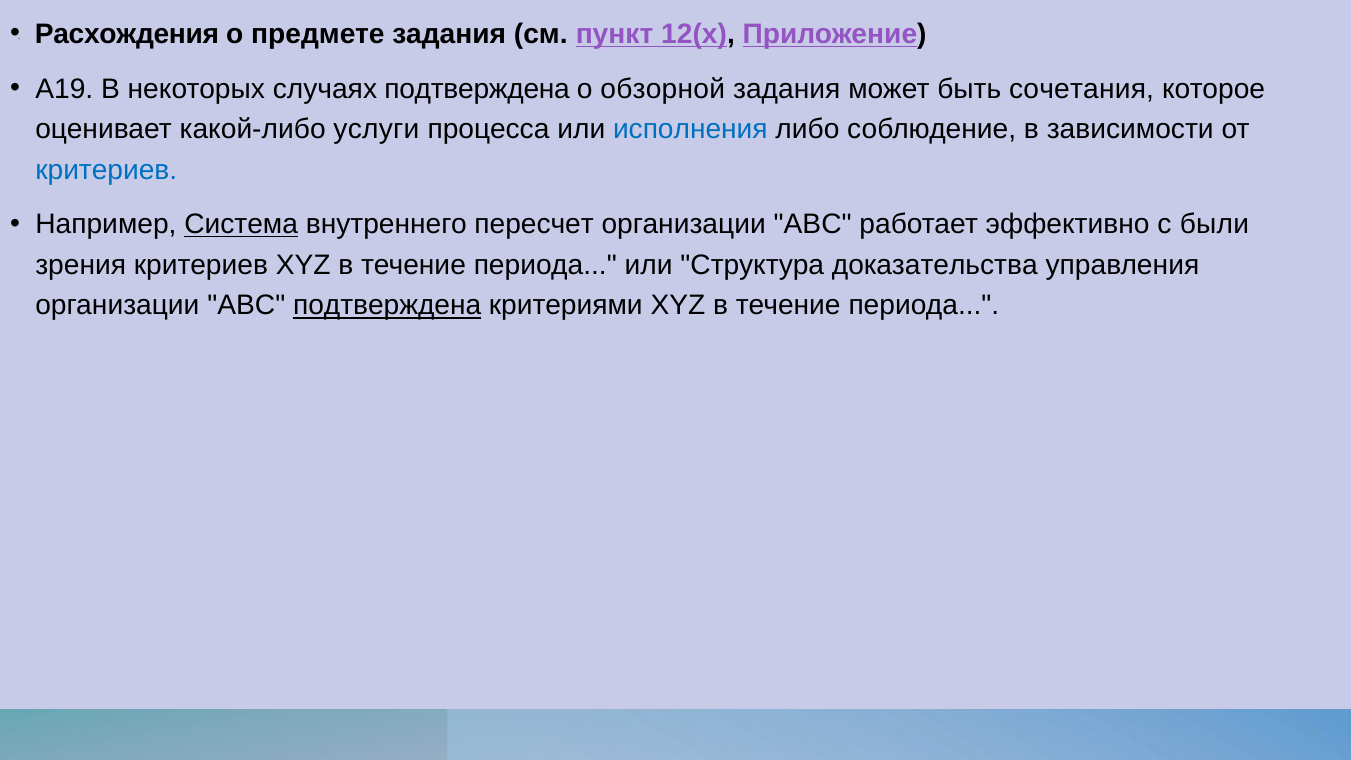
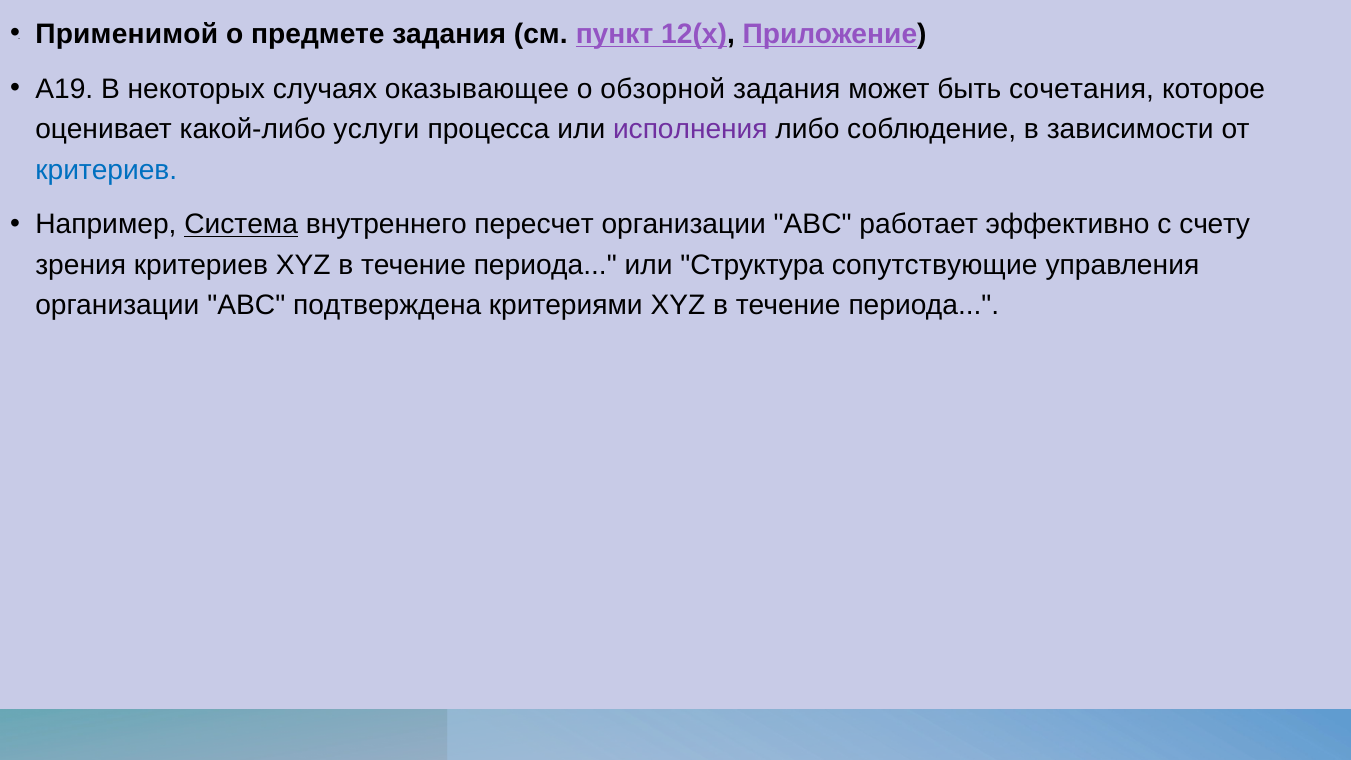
Расхождения: Расхождения -> Применимой
случаях подтверждена: подтверждена -> оказывающее
исполнения colour: blue -> purple
были: были -> счету
доказательства: доказательства -> сопутствующие
подтверждена at (387, 306) underline: present -> none
